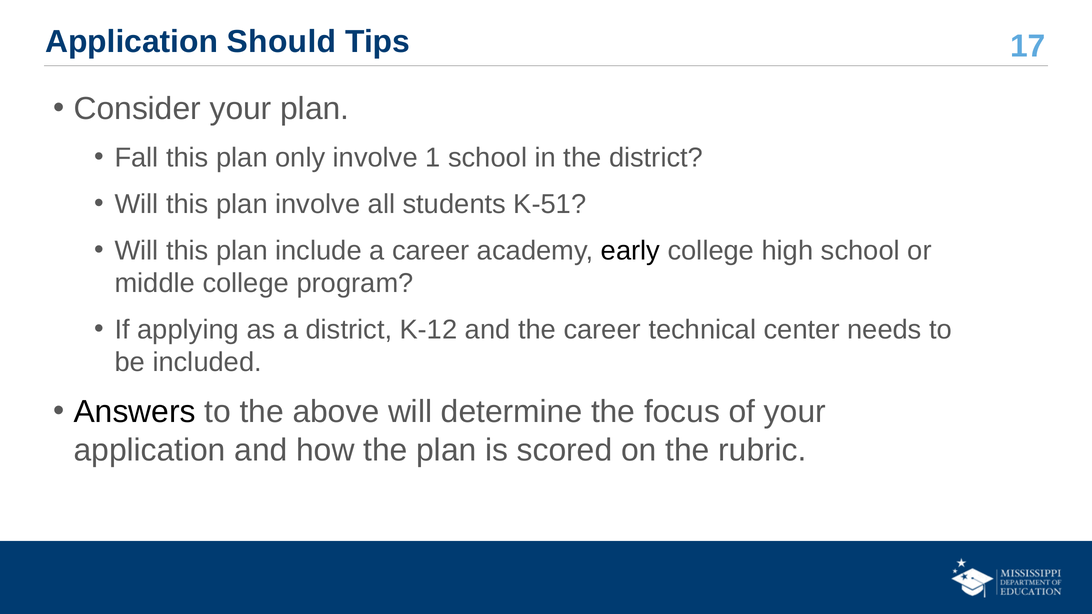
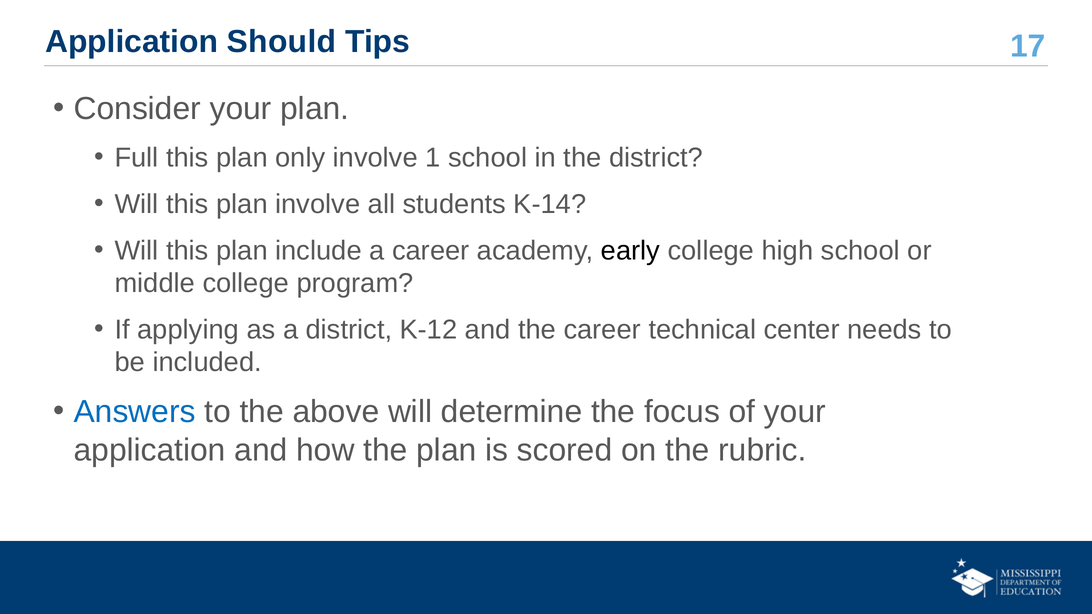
Fall: Fall -> Full
K-51: K-51 -> K-14
Answers colour: black -> blue
